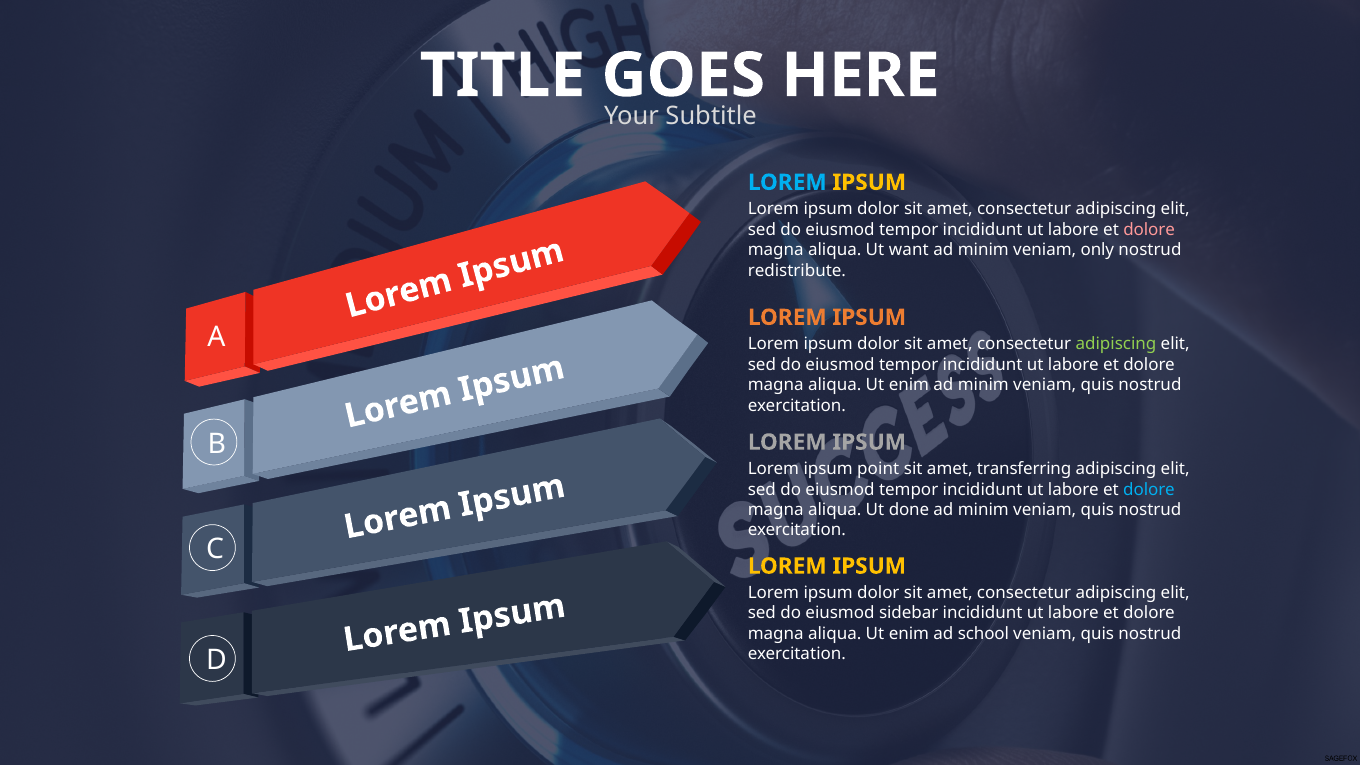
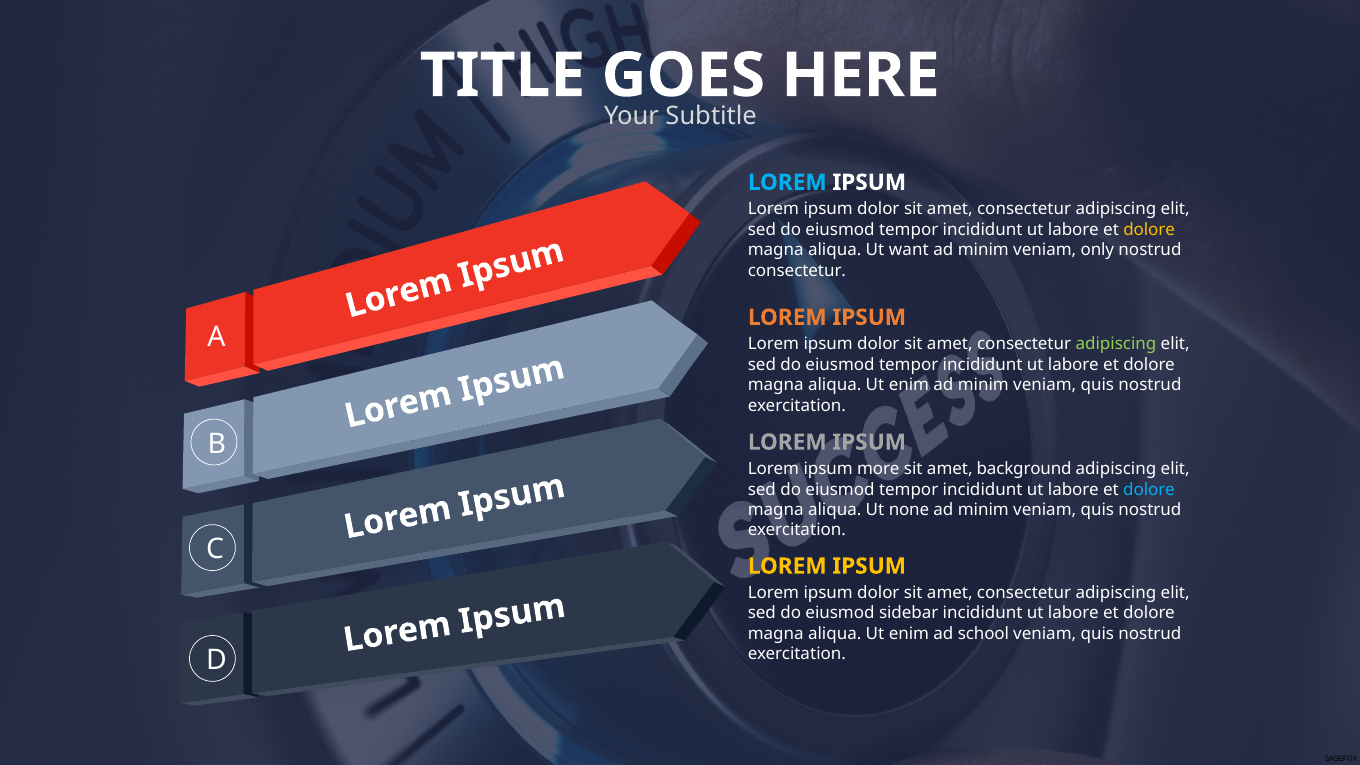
IPSUM at (869, 182) colour: yellow -> white
dolore at (1149, 230) colour: pink -> yellow
redistribute at (797, 270): redistribute -> consectetur
point: point -> more
transferring: transferring -> background
done: done -> none
